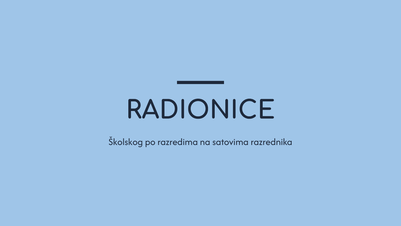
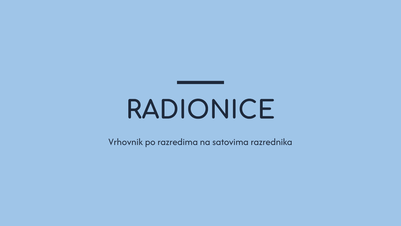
Školskog: Školskog -> Vrhovnik
